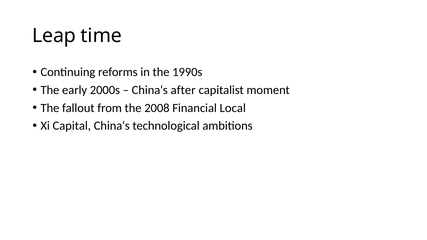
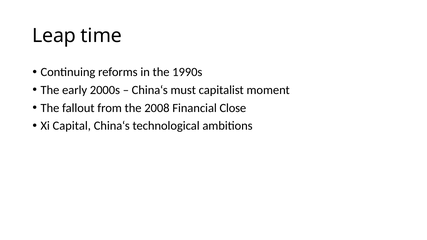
after: after -> must
Local: Local -> Close
